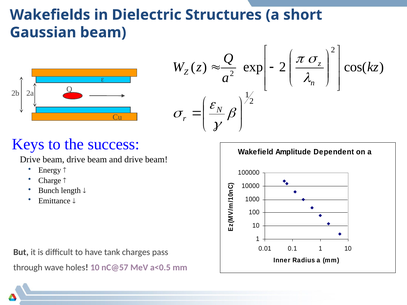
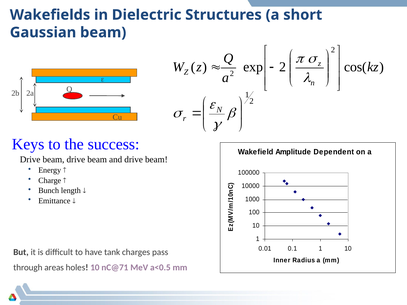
wave: wave -> areas
nC@57: nC@57 -> nC@71
